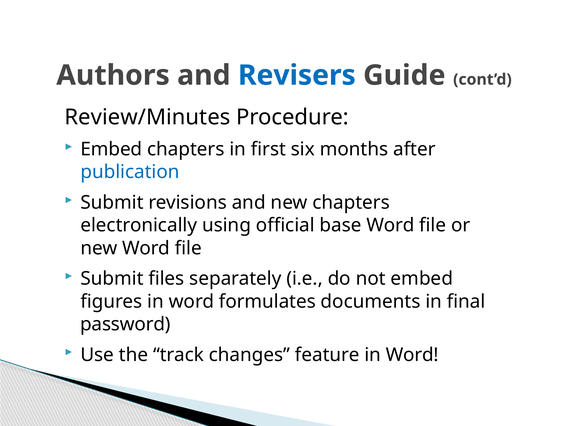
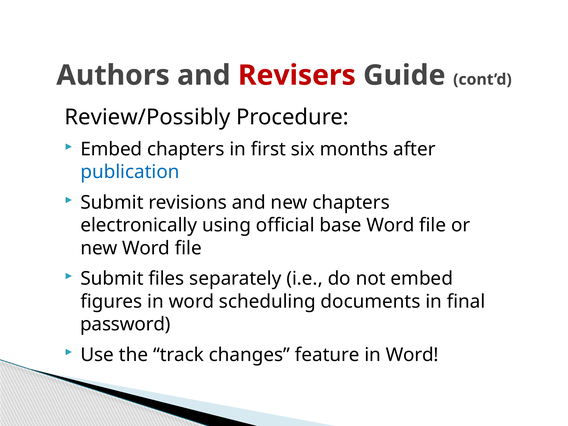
Revisers colour: blue -> red
Review/Minutes: Review/Minutes -> Review/Possibly
formulates: formulates -> scheduling
